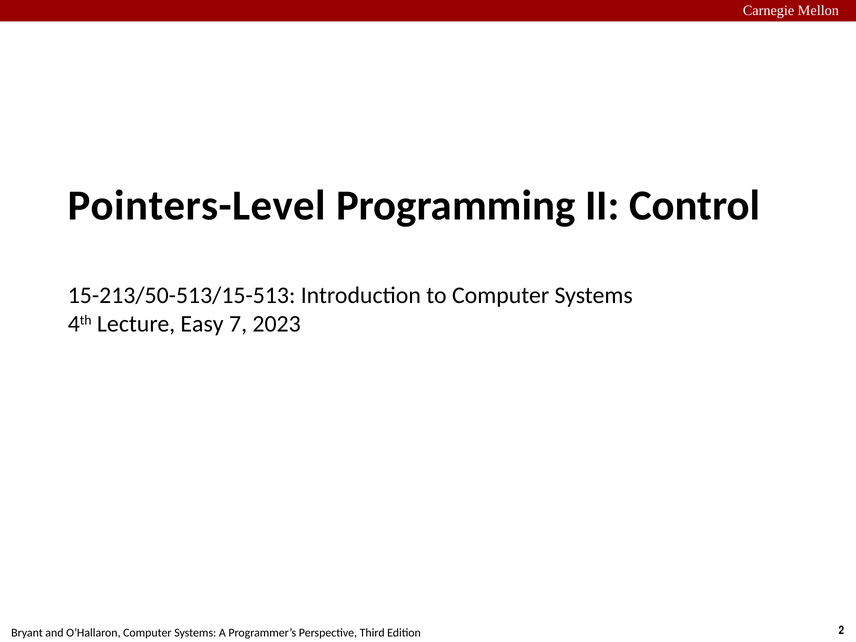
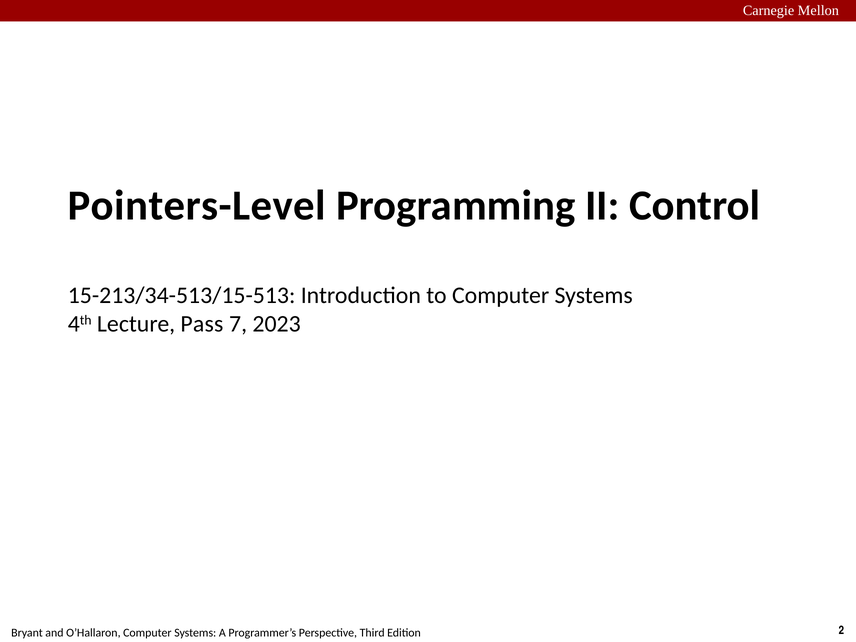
15-213/50-513/15-513: 15-213/50-513/15-513 -> 15-213/34-513/15-513
Easy: Easy -> Pass
